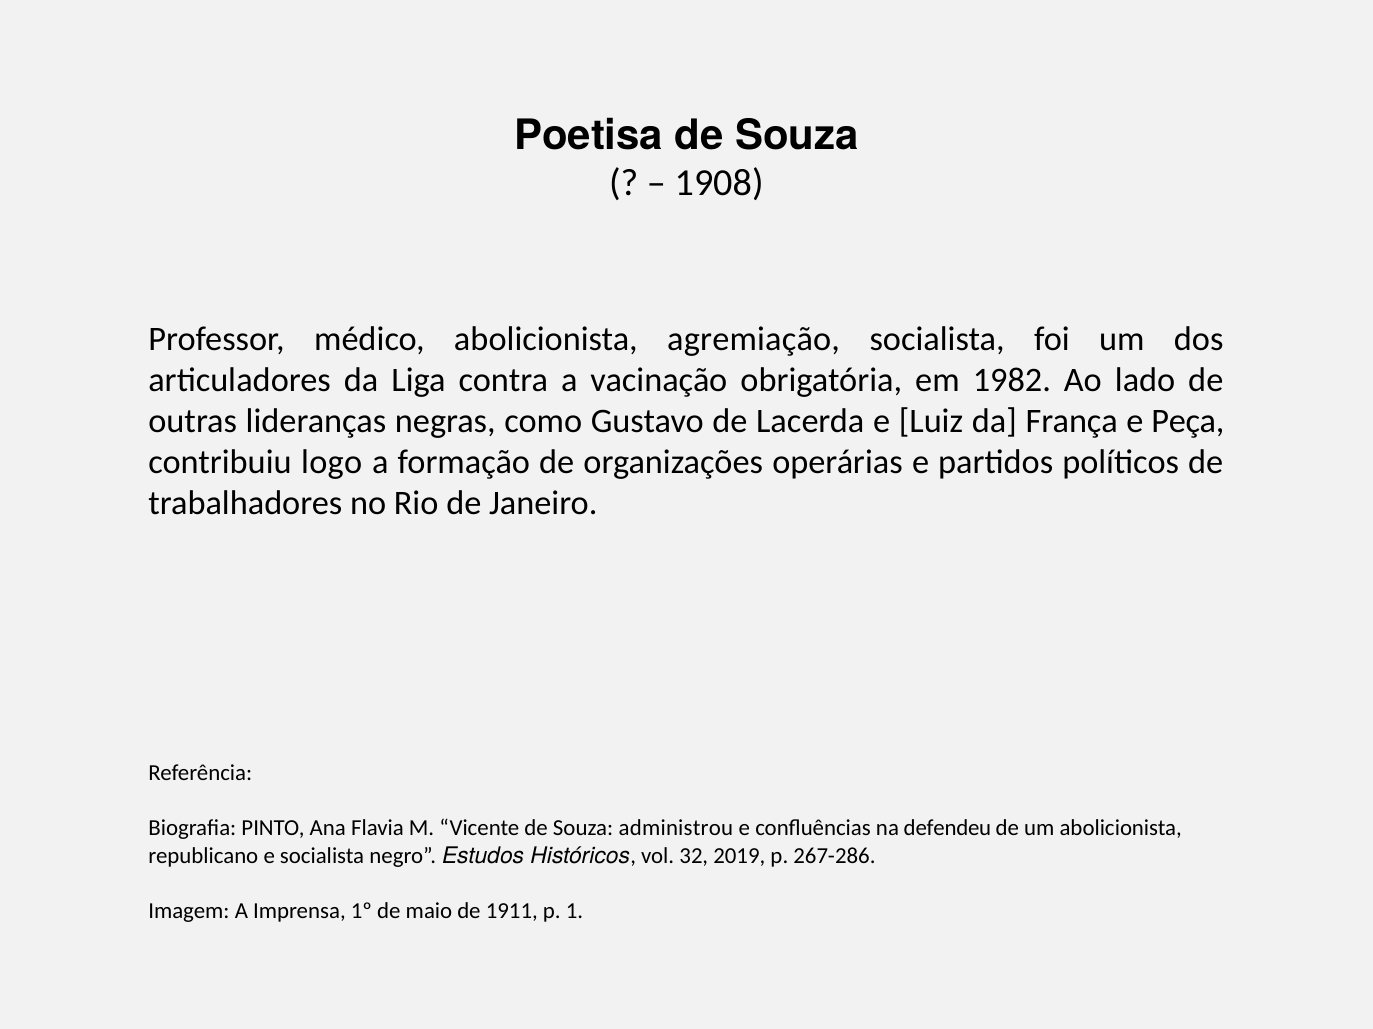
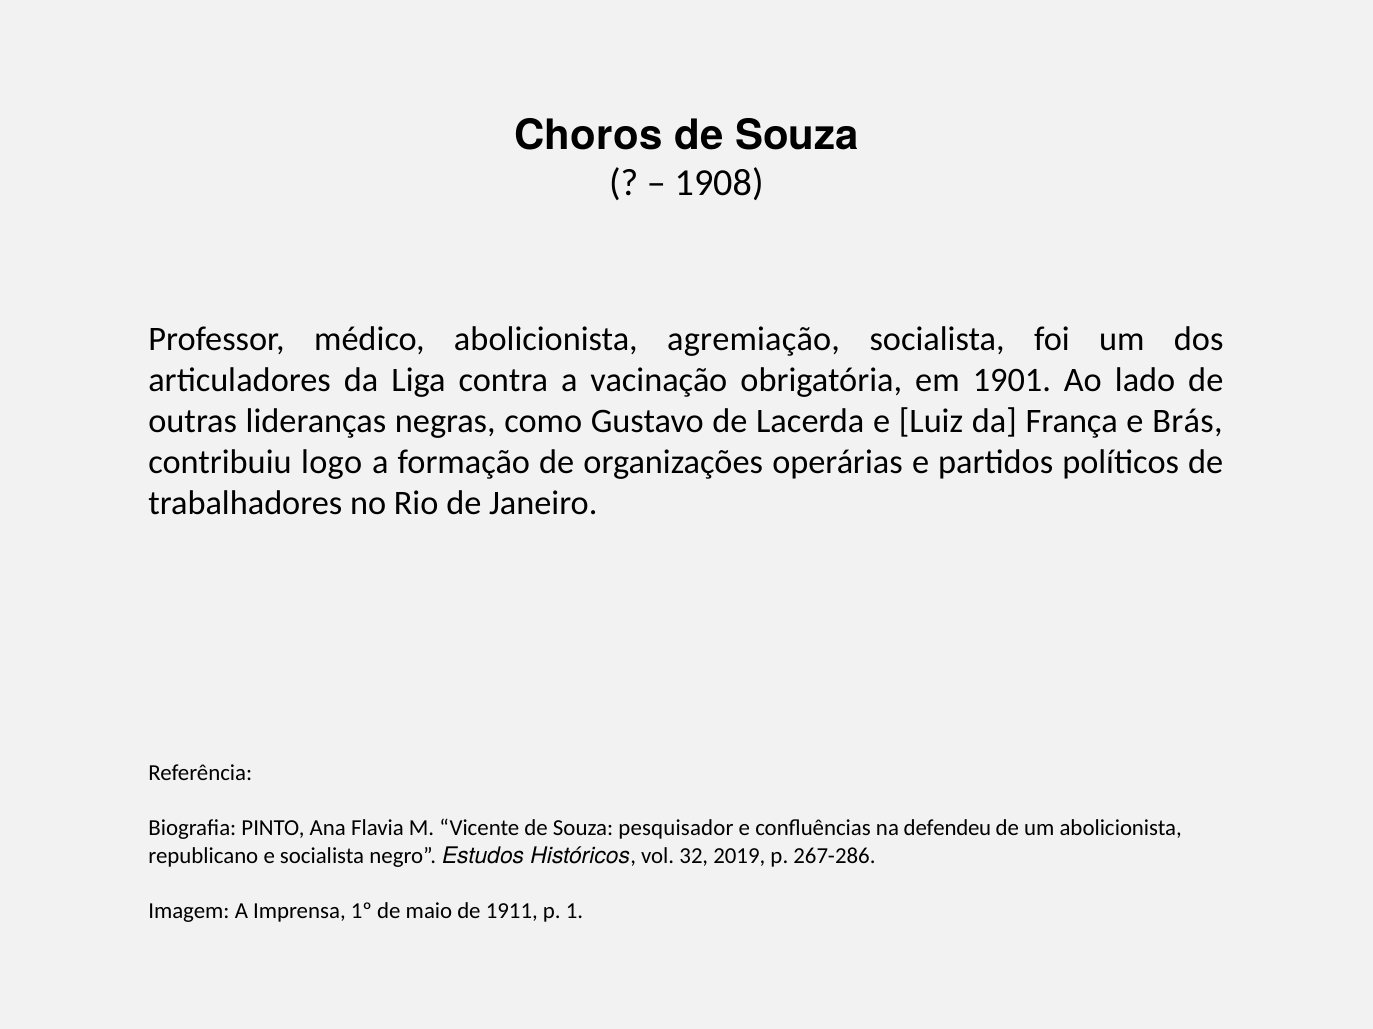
Poetisa: Poetisa -> Choros
1982: 1982 -> 1901
Peça: Peça -> Brás
administrou: administrou -> pesquisador
